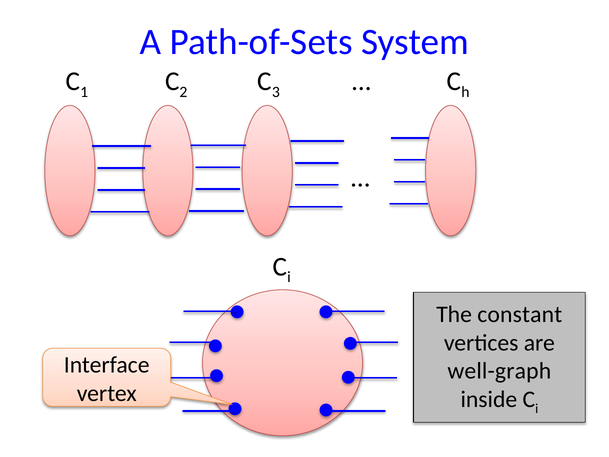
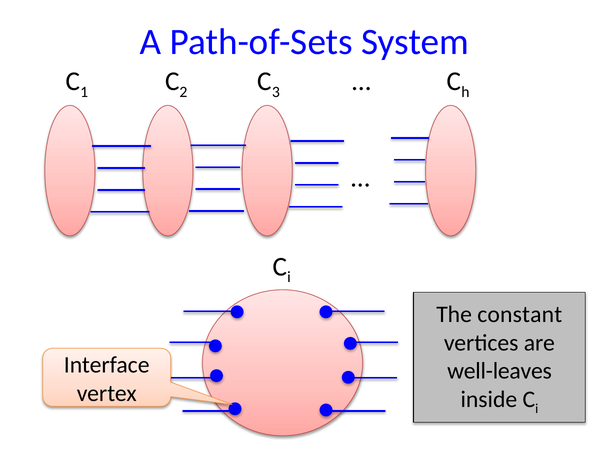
well-graph: well-graph -> well-leaves
